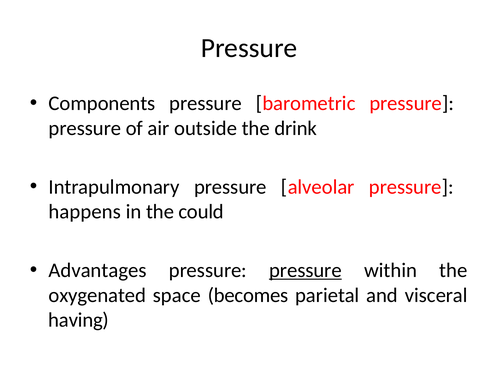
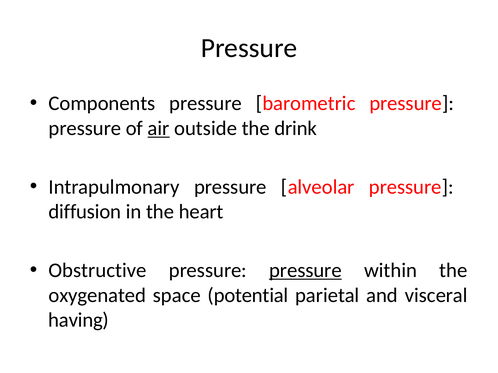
air underline: none -> present
happens: happens -> diffusion
could: could -> heart
Advantages: Advantages -> Obstructive
becomes: becomes -> potential
